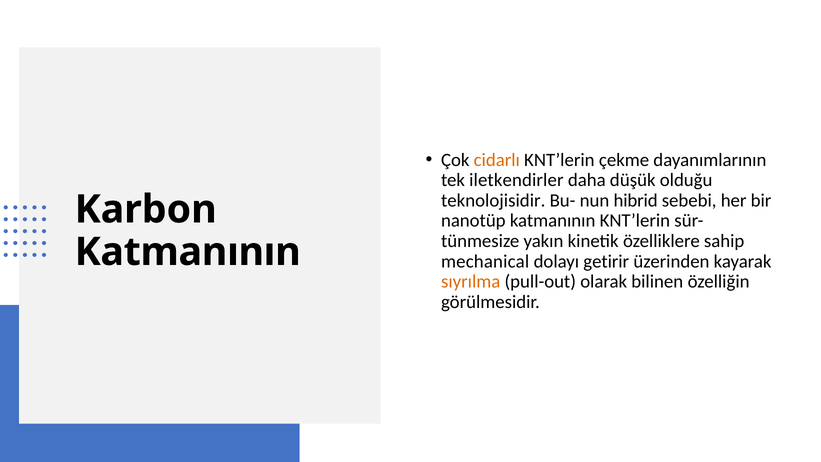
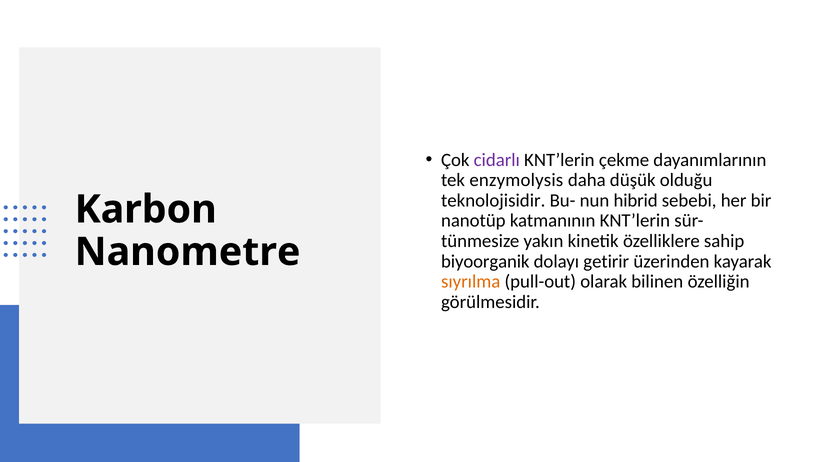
cidarlı colour: orange -> purple
iletkendirler: iletkendirler -> enzymolysis
Katmanının at (188, 252): Katmanının -> Nanometre
mechanical: mechanical -> biyoorganik
